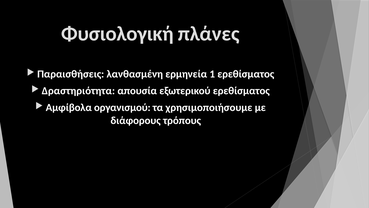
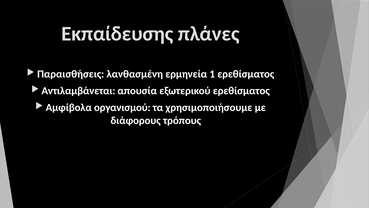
Φυσιολογική: Φυσιολογική -> Εκπαίδευσης
Δραστηριότητα: Δραστηριότητα -> Αντιλαμβάνεται
